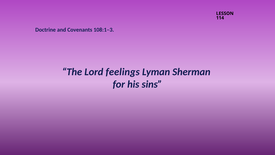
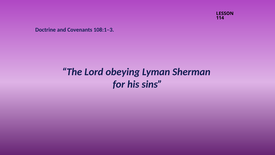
feelings: feelings -> obeying
